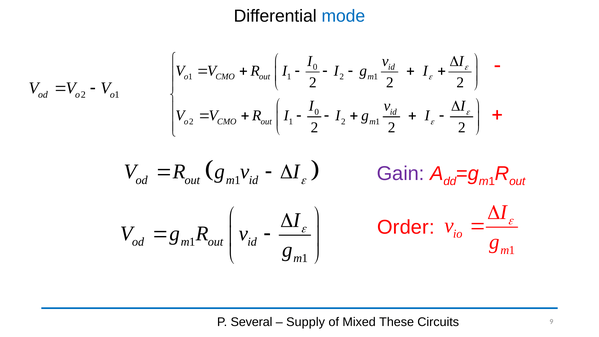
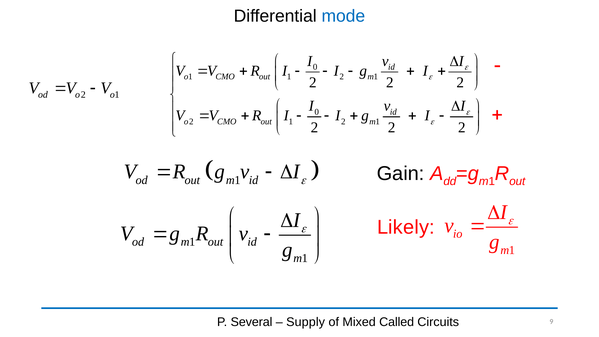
Gain colour: purple -> black
Order: Order -> Likely
These: These -> Called
